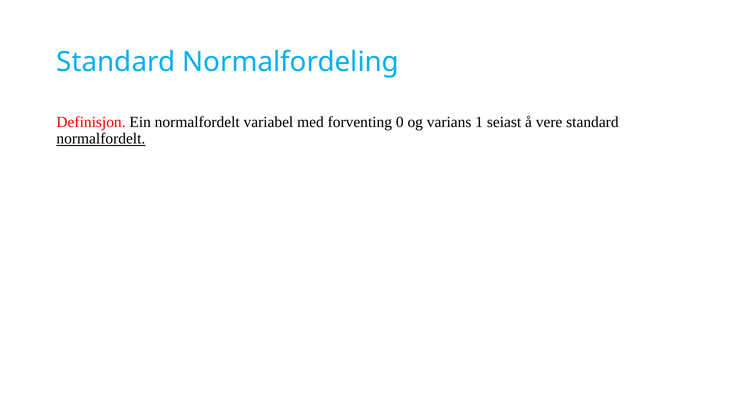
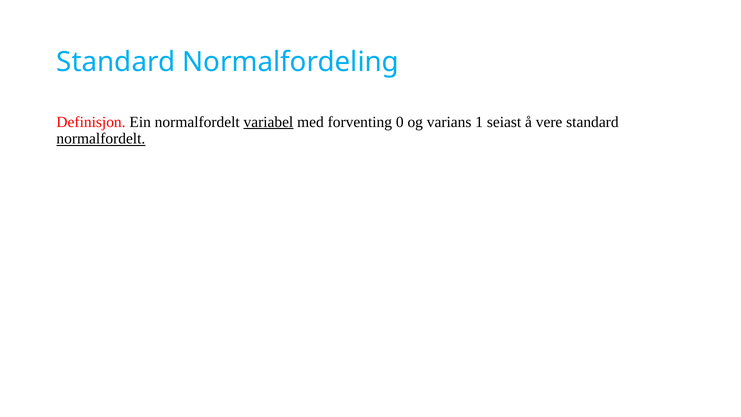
variabel underline: none -> present
